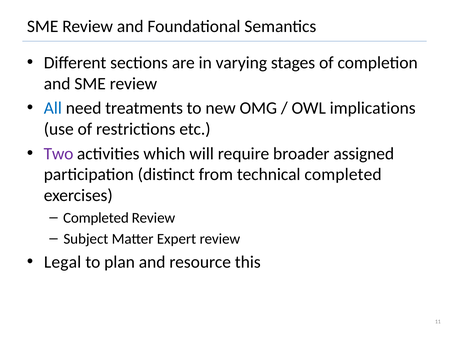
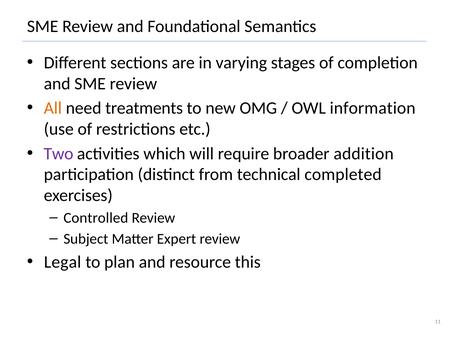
All colour: blue -> orange
implications: implications -> information
assigned: assigned -> addition
Completed at (96, 218): Completed -> Controlled
